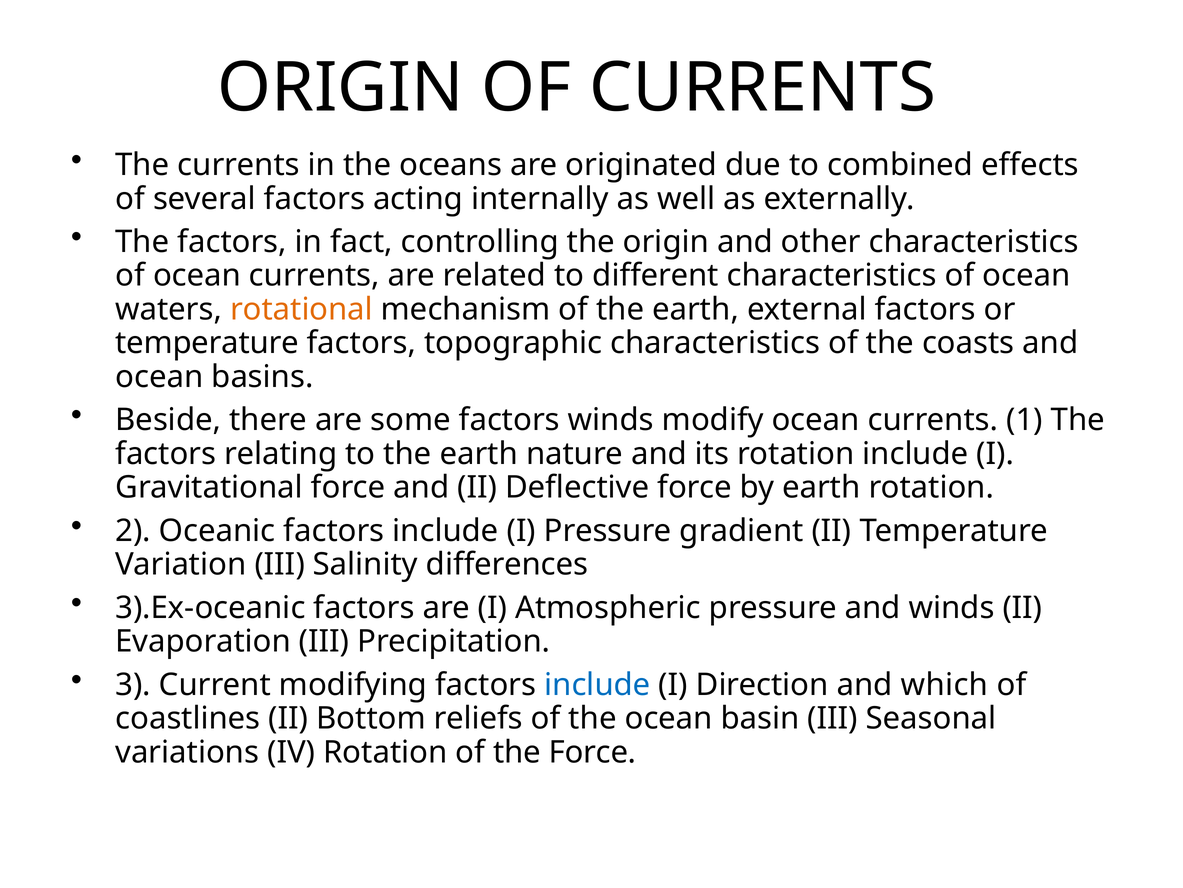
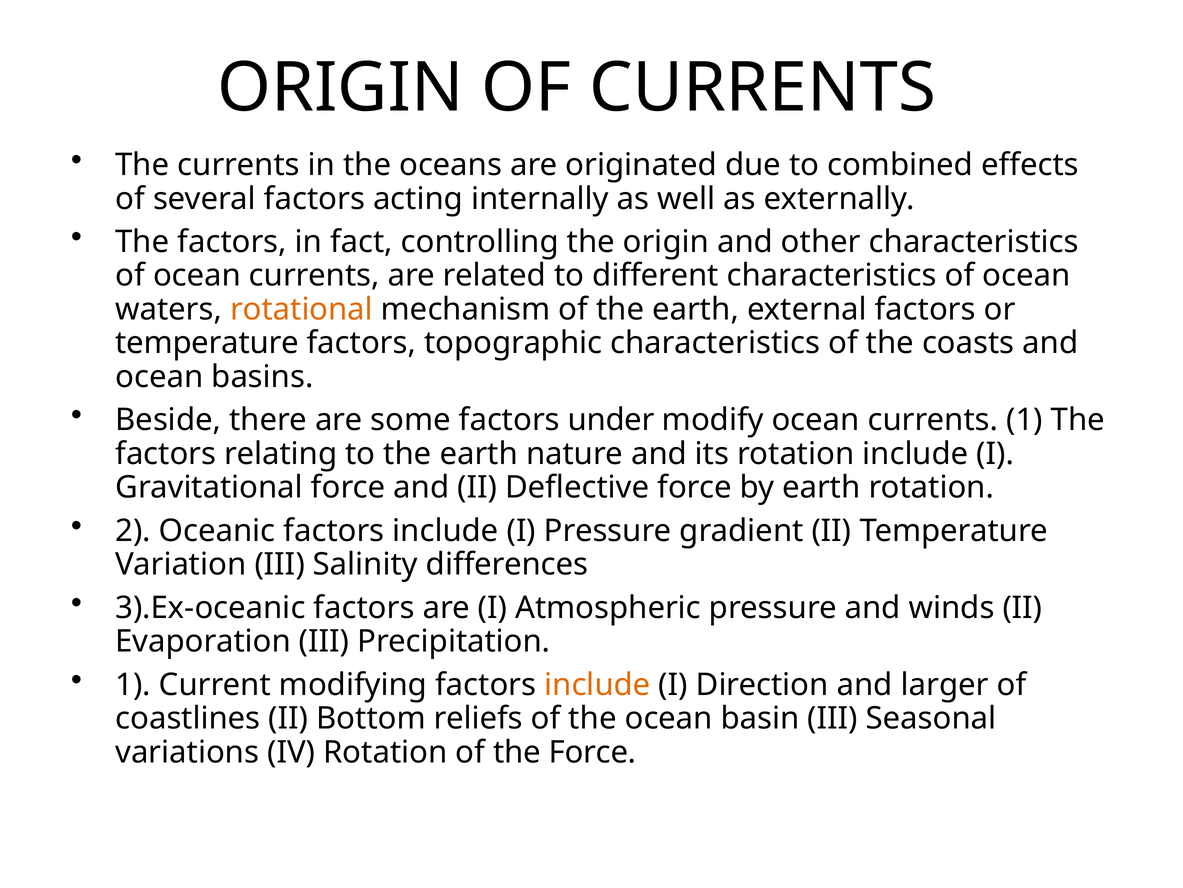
factors winds: winds -> under
3 at (133, 684): 3 -> 1
include at (597, 684) colour: blue -> orange
which: which -> larger
